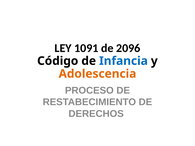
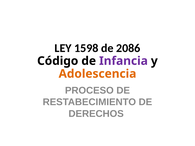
1091: 1091 -> 1598
2096: 2096 -> 2086
Infancia colour: blue -> purple
